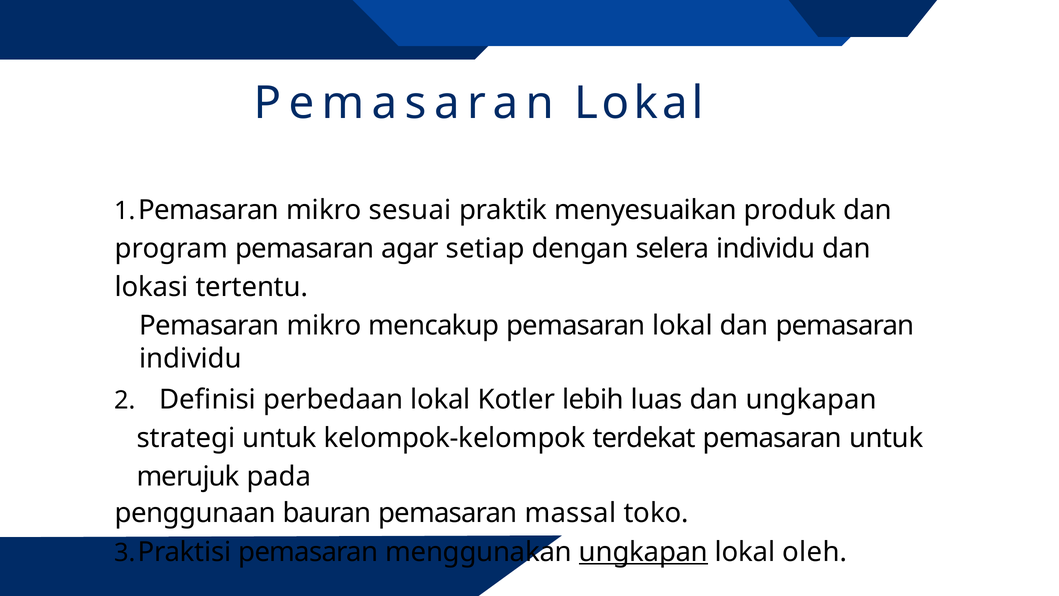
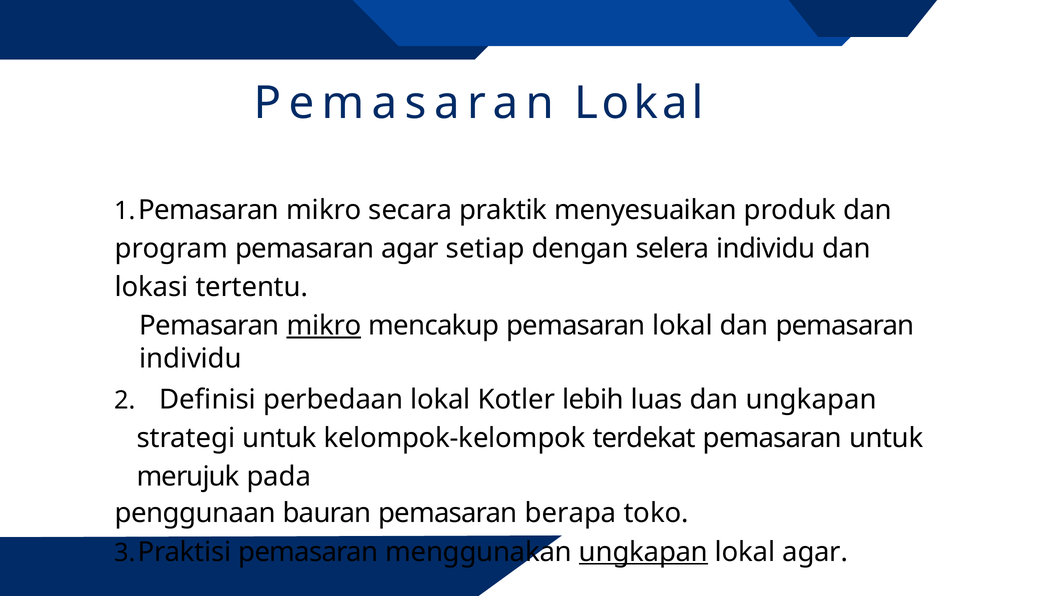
sesuai: sesuai -> secara
mikro at (324, 326) underline: none -> present
massal: massal -> berapa
lokal oleh: oleh -> agar
